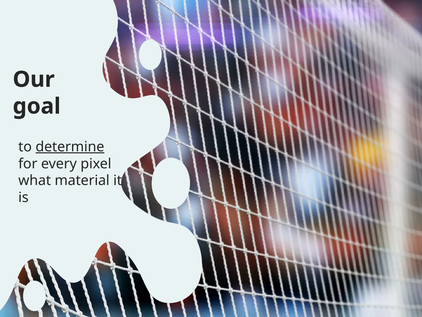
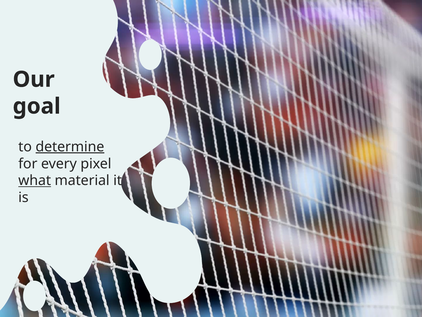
what underline: none -> present
